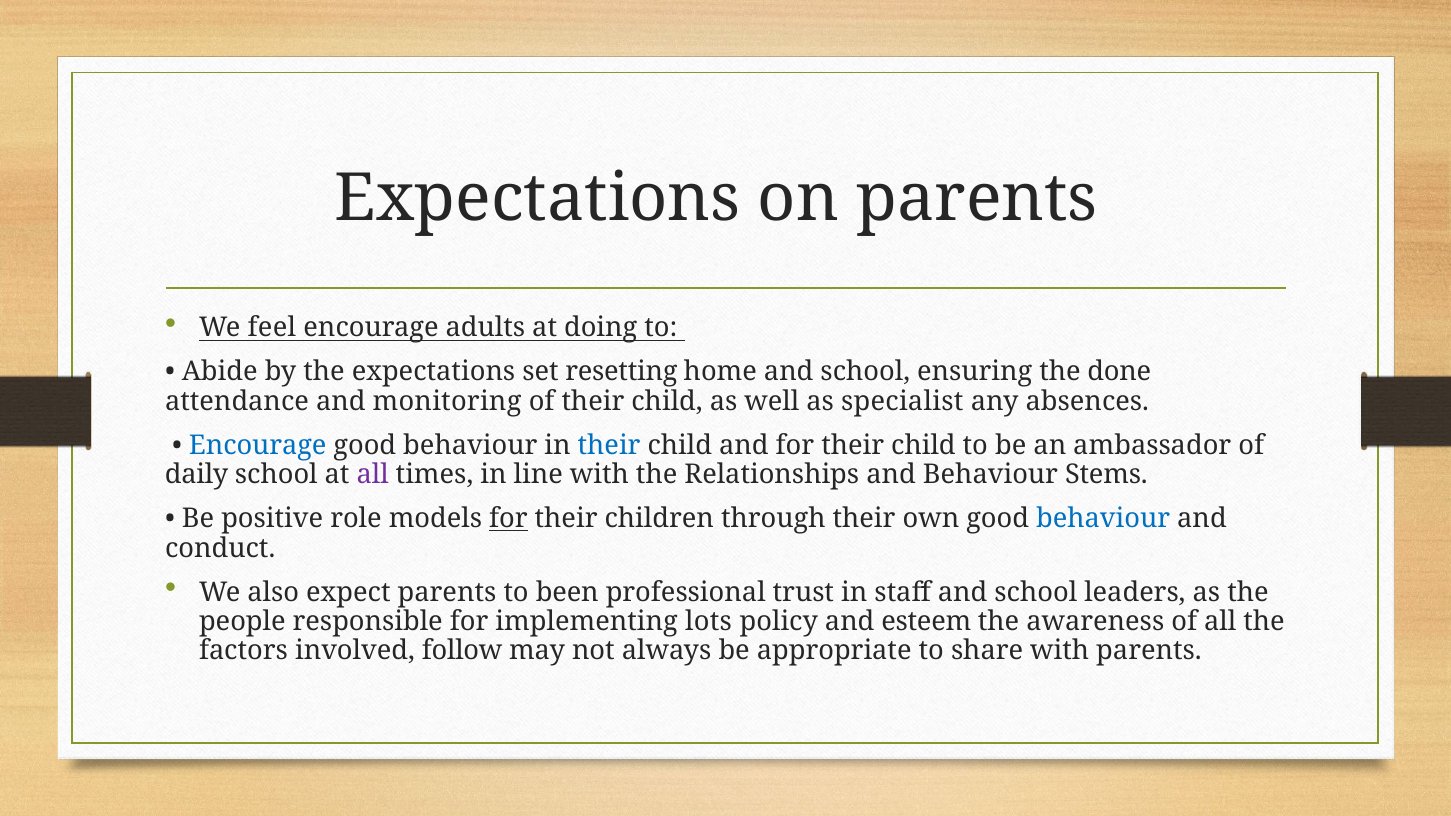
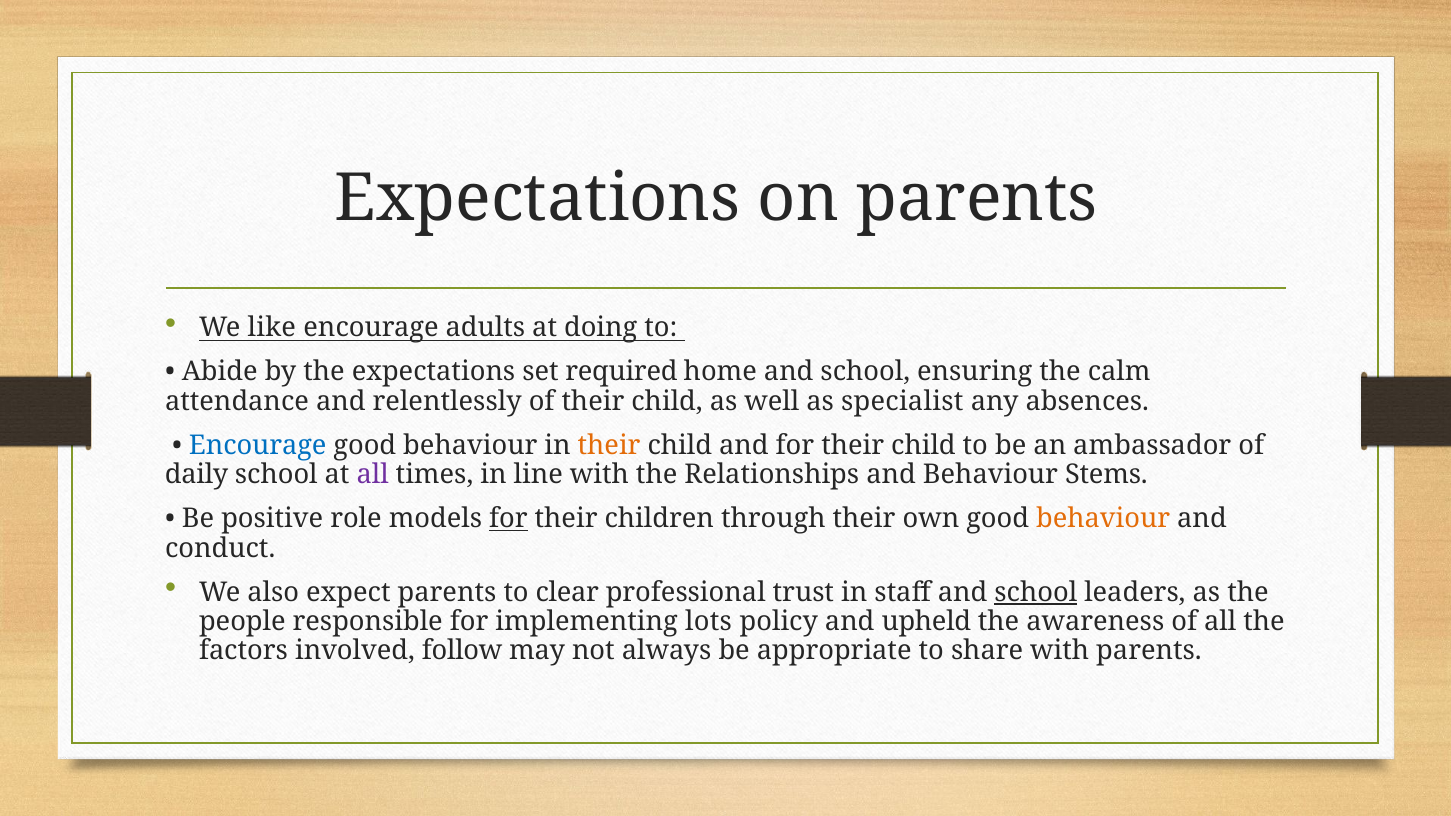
feel: feel -> like
resetting: resetting -> required
done: done -> calm
monitoring: monitoring -> relentlessly
their at (609, 445) colour: blue -> orange
behaviour at (1103, 519) colour: blue -> orange
been: been -> clear
school at (1036, 592) underline: none -> present
esteem: esteem -> upheld
